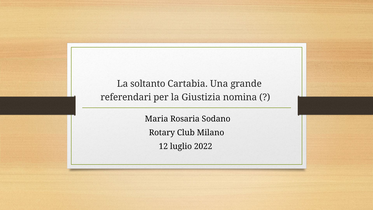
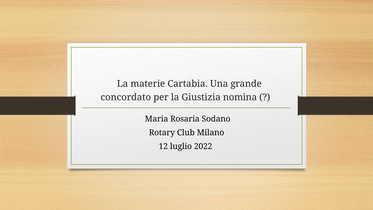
soltanto: soltanto -> materie
referendari: referendari -> concordato
